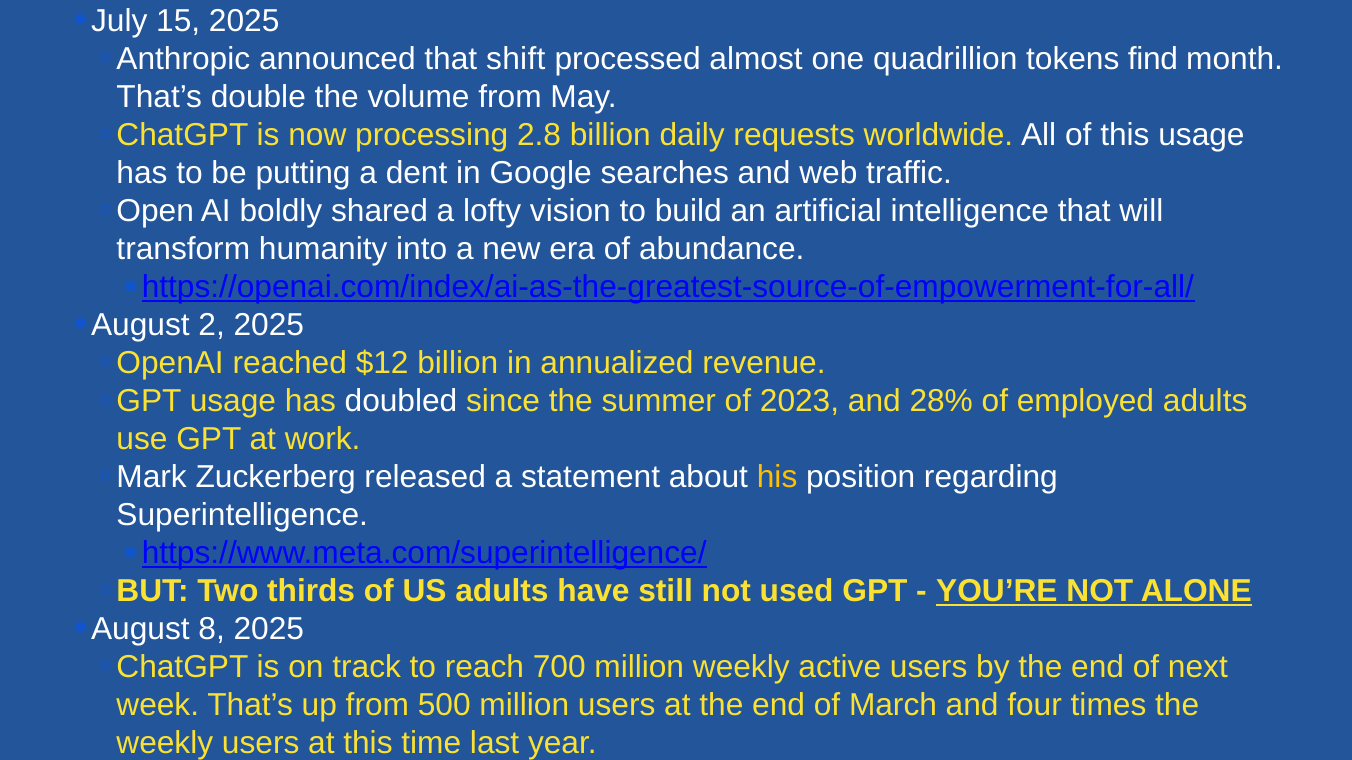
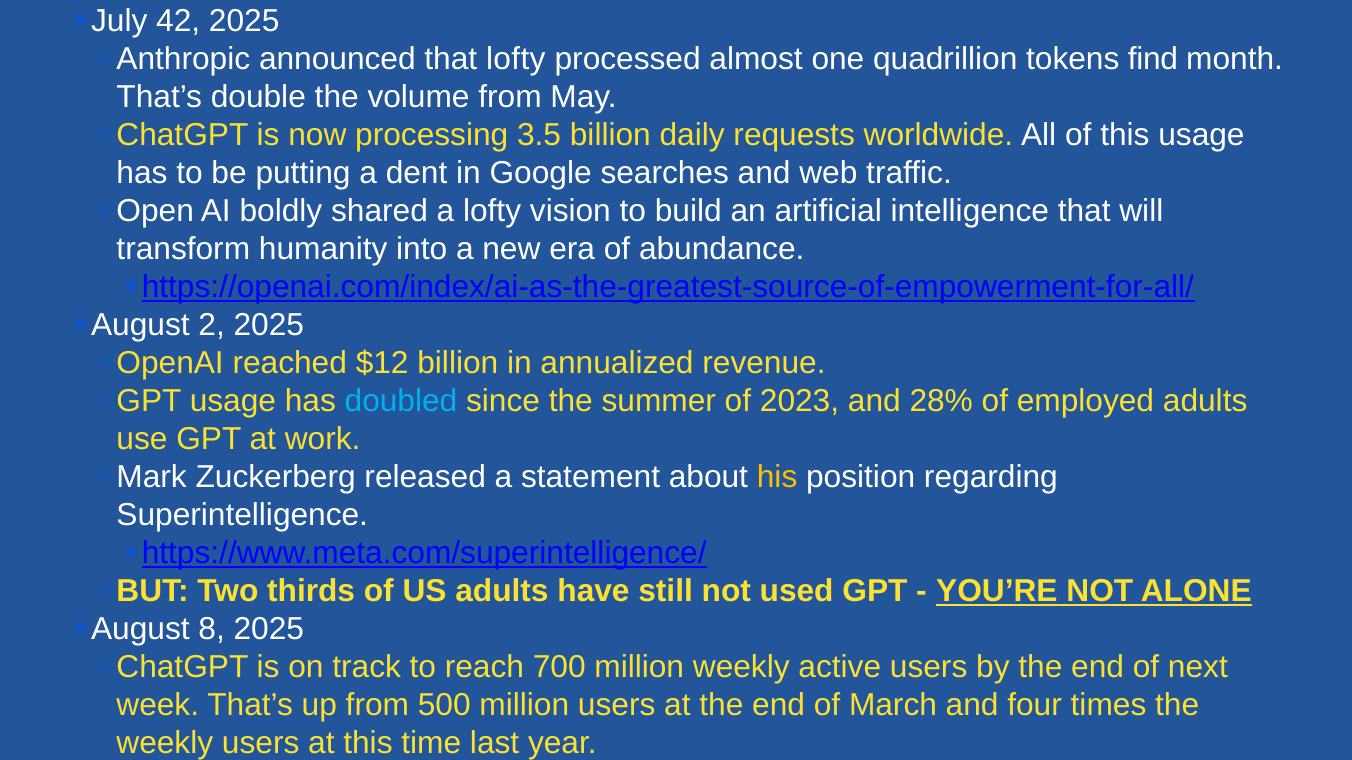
15: 15 -> 42
that shift: shift -> lofty
2.8: 2.8 -> 3.5
doubled colour: white -> light blue
